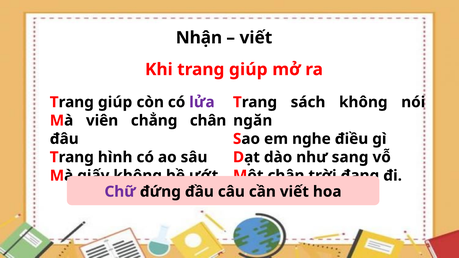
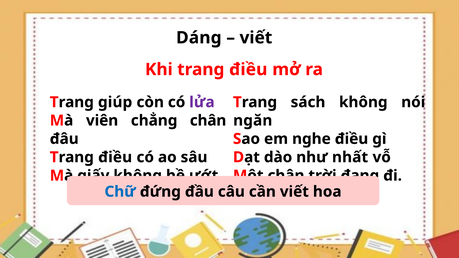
Nhận: Nhận -> Dáng
Khi trang giúp: giúp -> điều
hình at (115, 157): hình -> điều
sang: sang -> nhất
Chữ colour: purple -> blue
